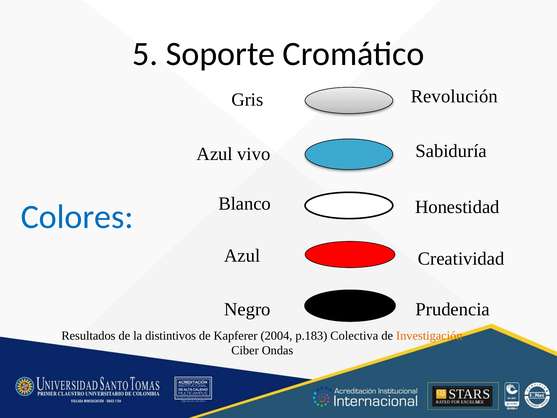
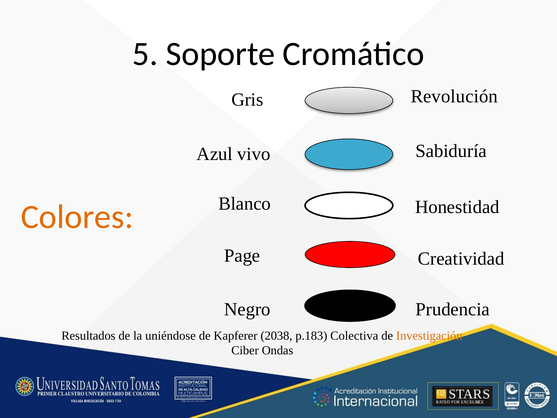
Colores colour: blue -> orange
Azul at (242, 256): Azul -> Page
distintivos: distintivos -> uniéndose
2004: 2004 -> 2038
